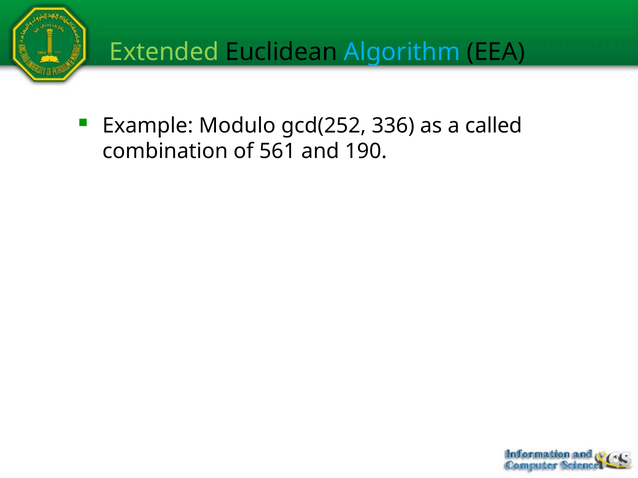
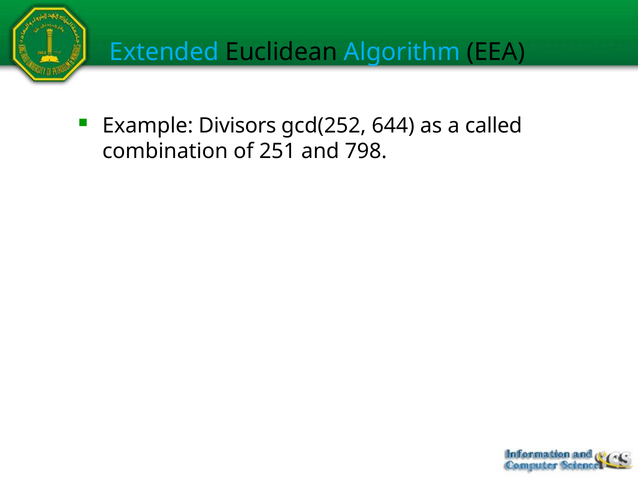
Extended colour: light green -> light blue
Modulo: Modulo -> Divisors
336: 336 -> 644
561: 561 -> 251
190: 190 -> 798
